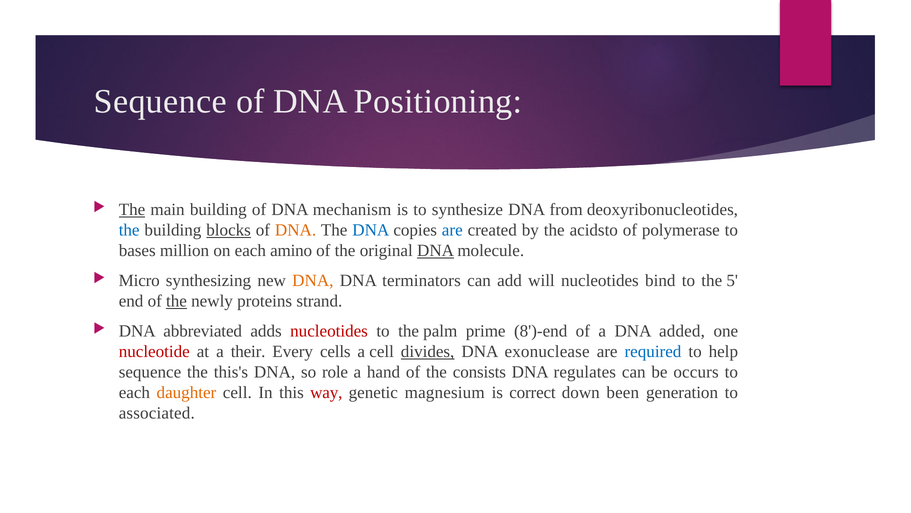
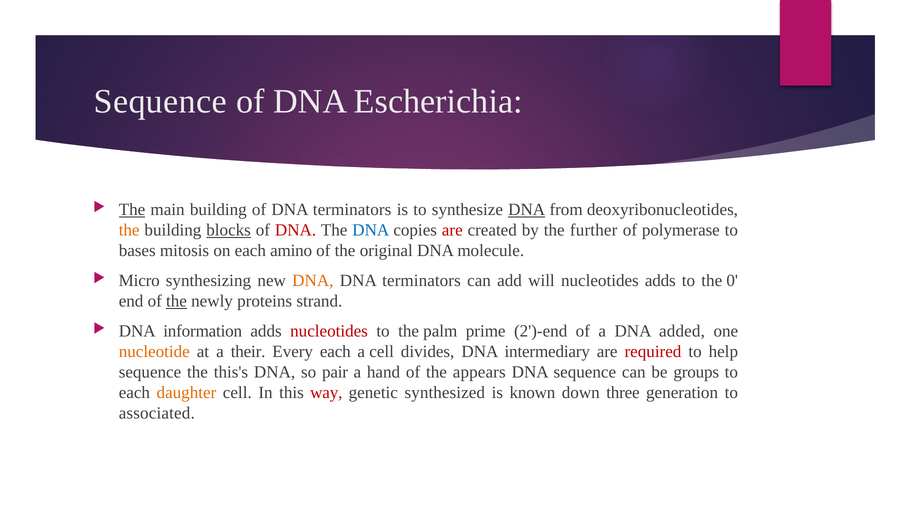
Positioning: Positioning -> Escherichia
of DNA mechanism: mechanism -> terminators
DNA at (527, 209) underline: none -> present
the at (129, 230) colour: blue -> orange
DNA at (296, 230) colour: orange -> red
are at (452, 230) colour: blue -> red
acidsto: acidsto -> further
million: million -> mitosis
DNA at (436, 250) underline: present -> none
nucleotides bind: bind -> adds
5: 5 -> 0
abbreviated: abbreviated -> information
8')-end: 8')-end -> 2')-end
nucleotide colour: red -> orange
Every cells: cells -> each
divides underline: present -> none
exonuclease: exonuclease -> intermediary
required colour: blue -> red
role: role -> pair
consists: consists -> appears
DNA regulates: regulates -> sequence
occurs: occurs -> groups
magnesium: magnesium -> synthesized
correct: correct -> known
been: been -> three
